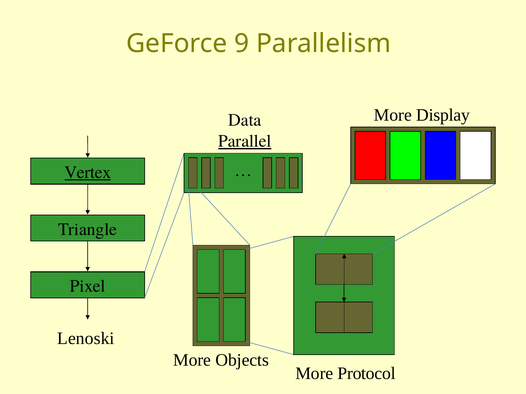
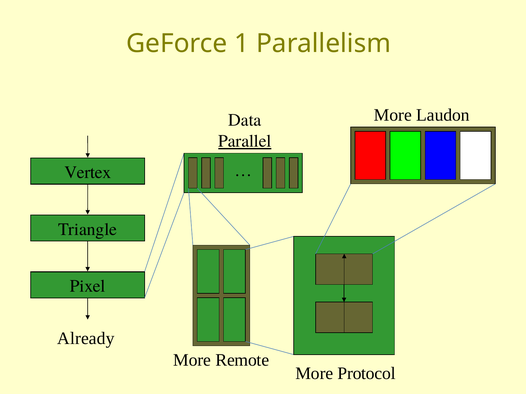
9: 9 -> 1
Display: Display -> Laudon
Vertex underline: present -> none
Lenoski: Lenoski -> Already
Objects: Objects -> Remote
